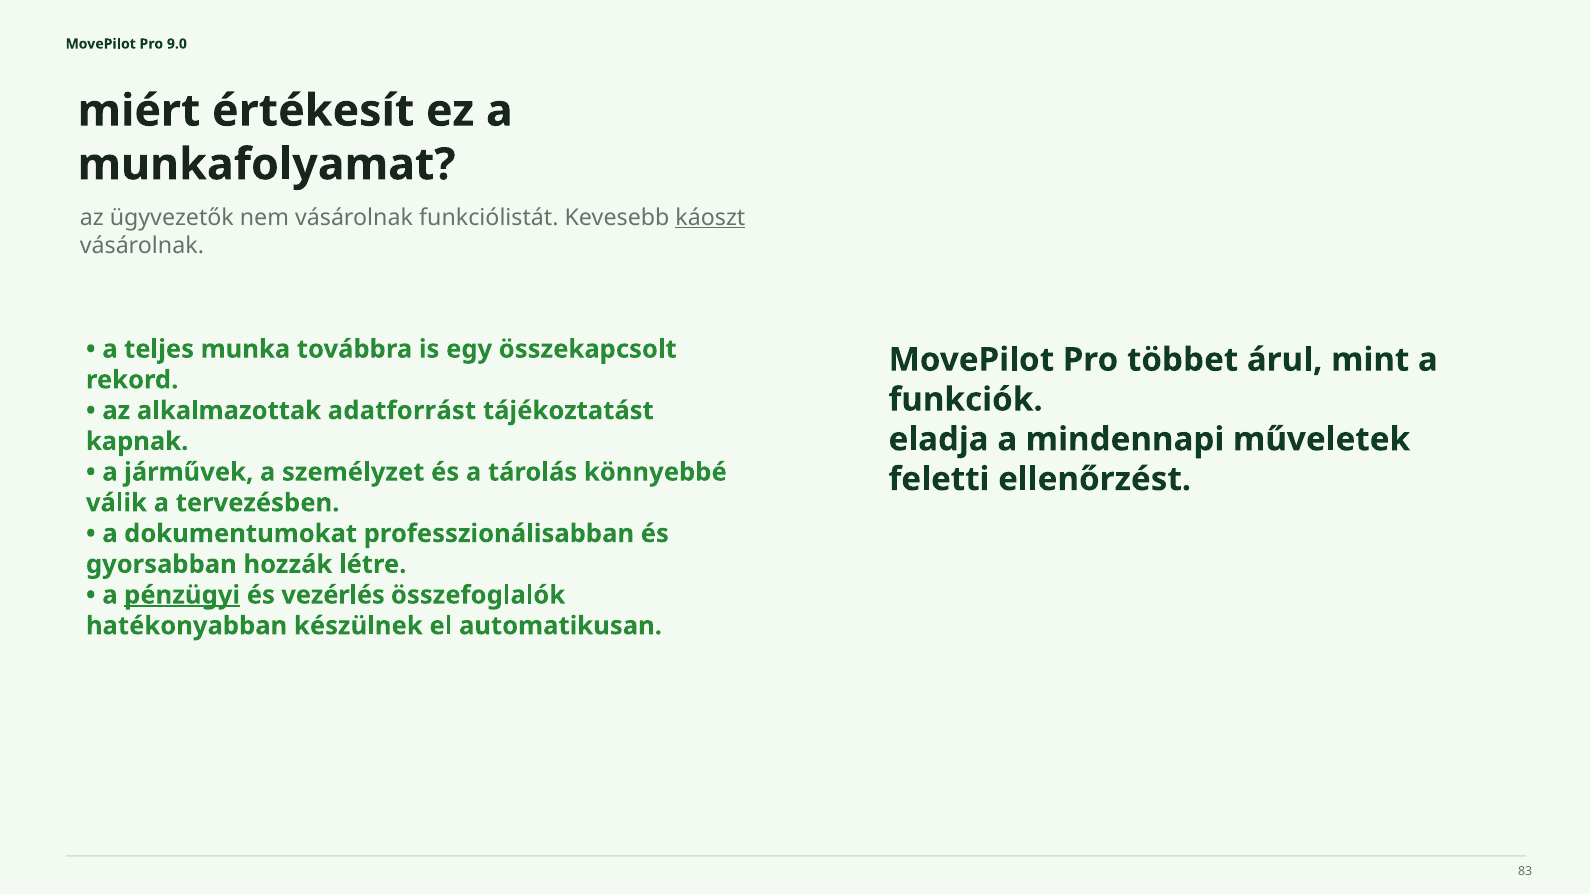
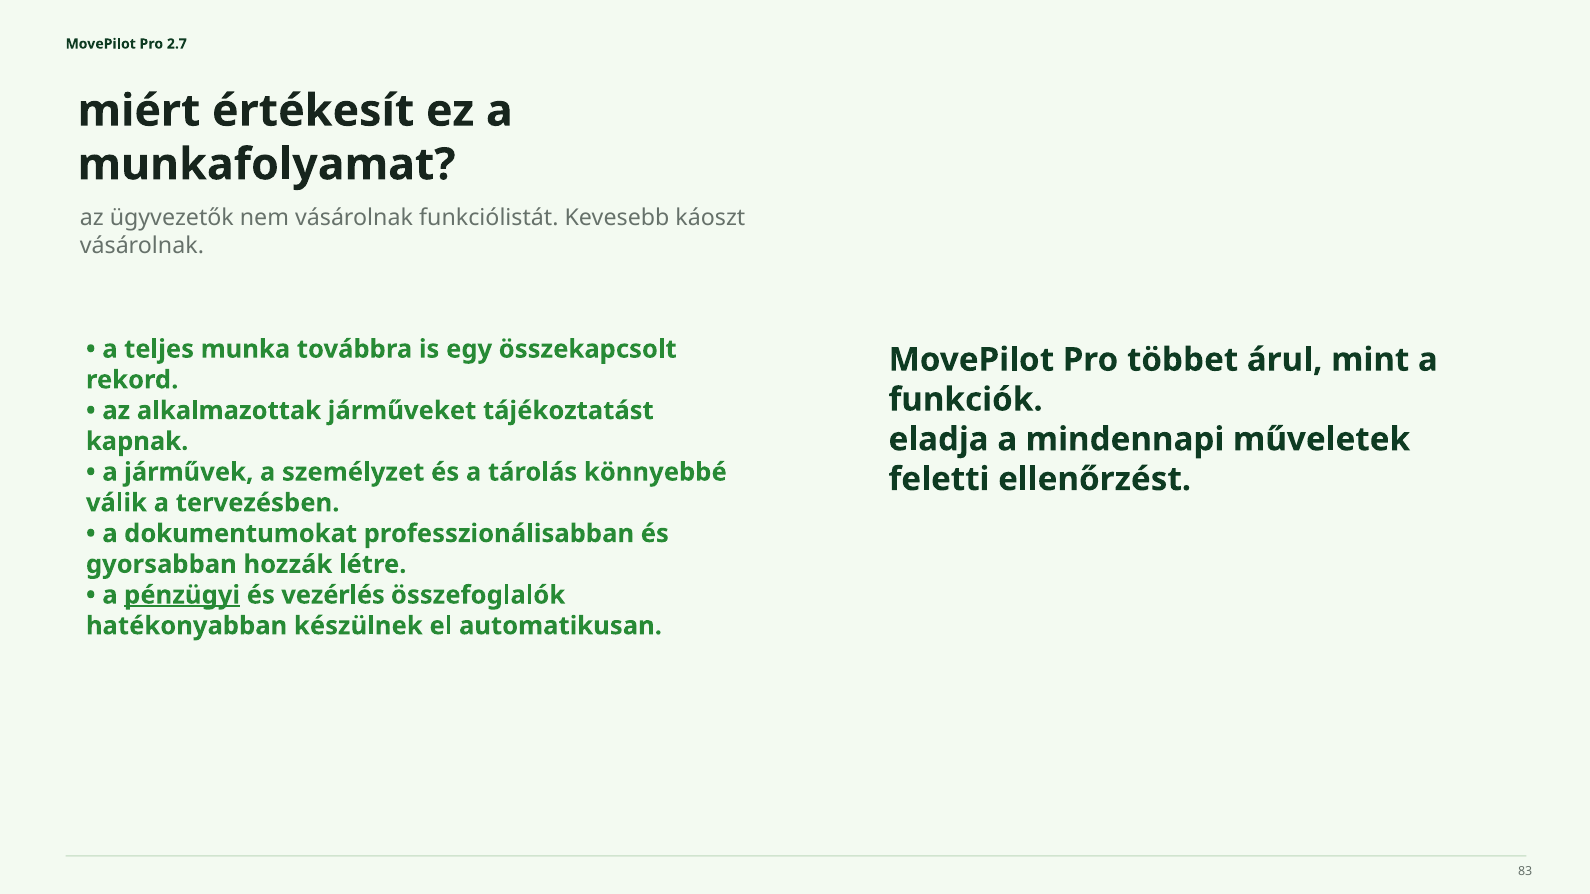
9.0: 9.0 -> 2.7
káoszt underline: present -> none
adatforrást: adatforrást -> járműveket
